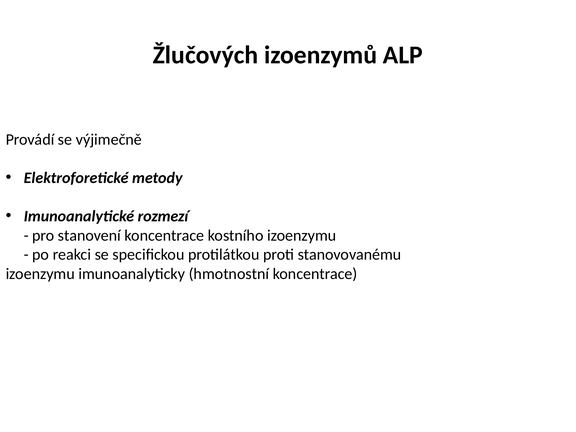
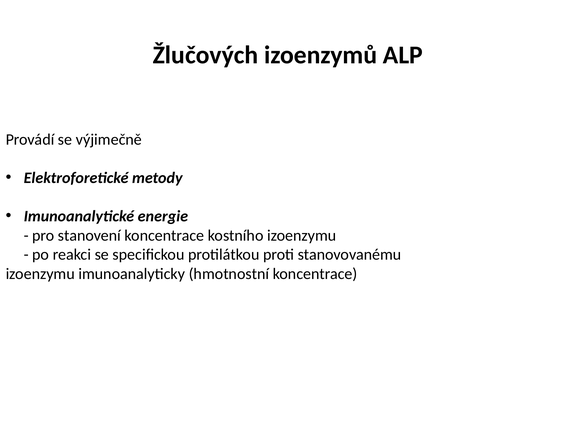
rozmezí: rozmezí -> energie
